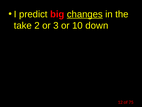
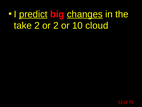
predict underline: none -> present
or 3: 3 -> 2
down: down -> cloud
